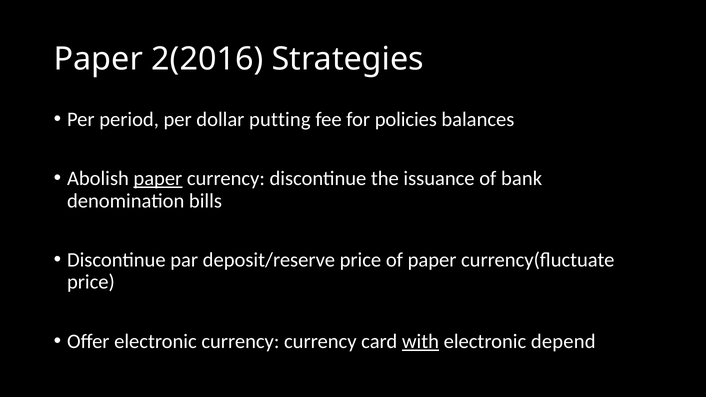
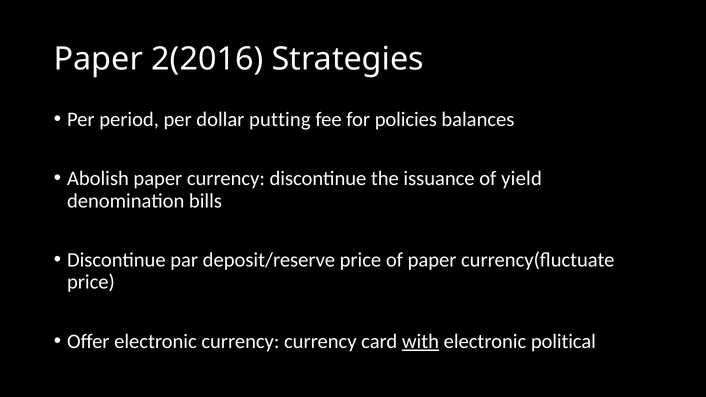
paper at (158, 179) underline: present -> none
bank: bank -> yield
depend: depend -> political
